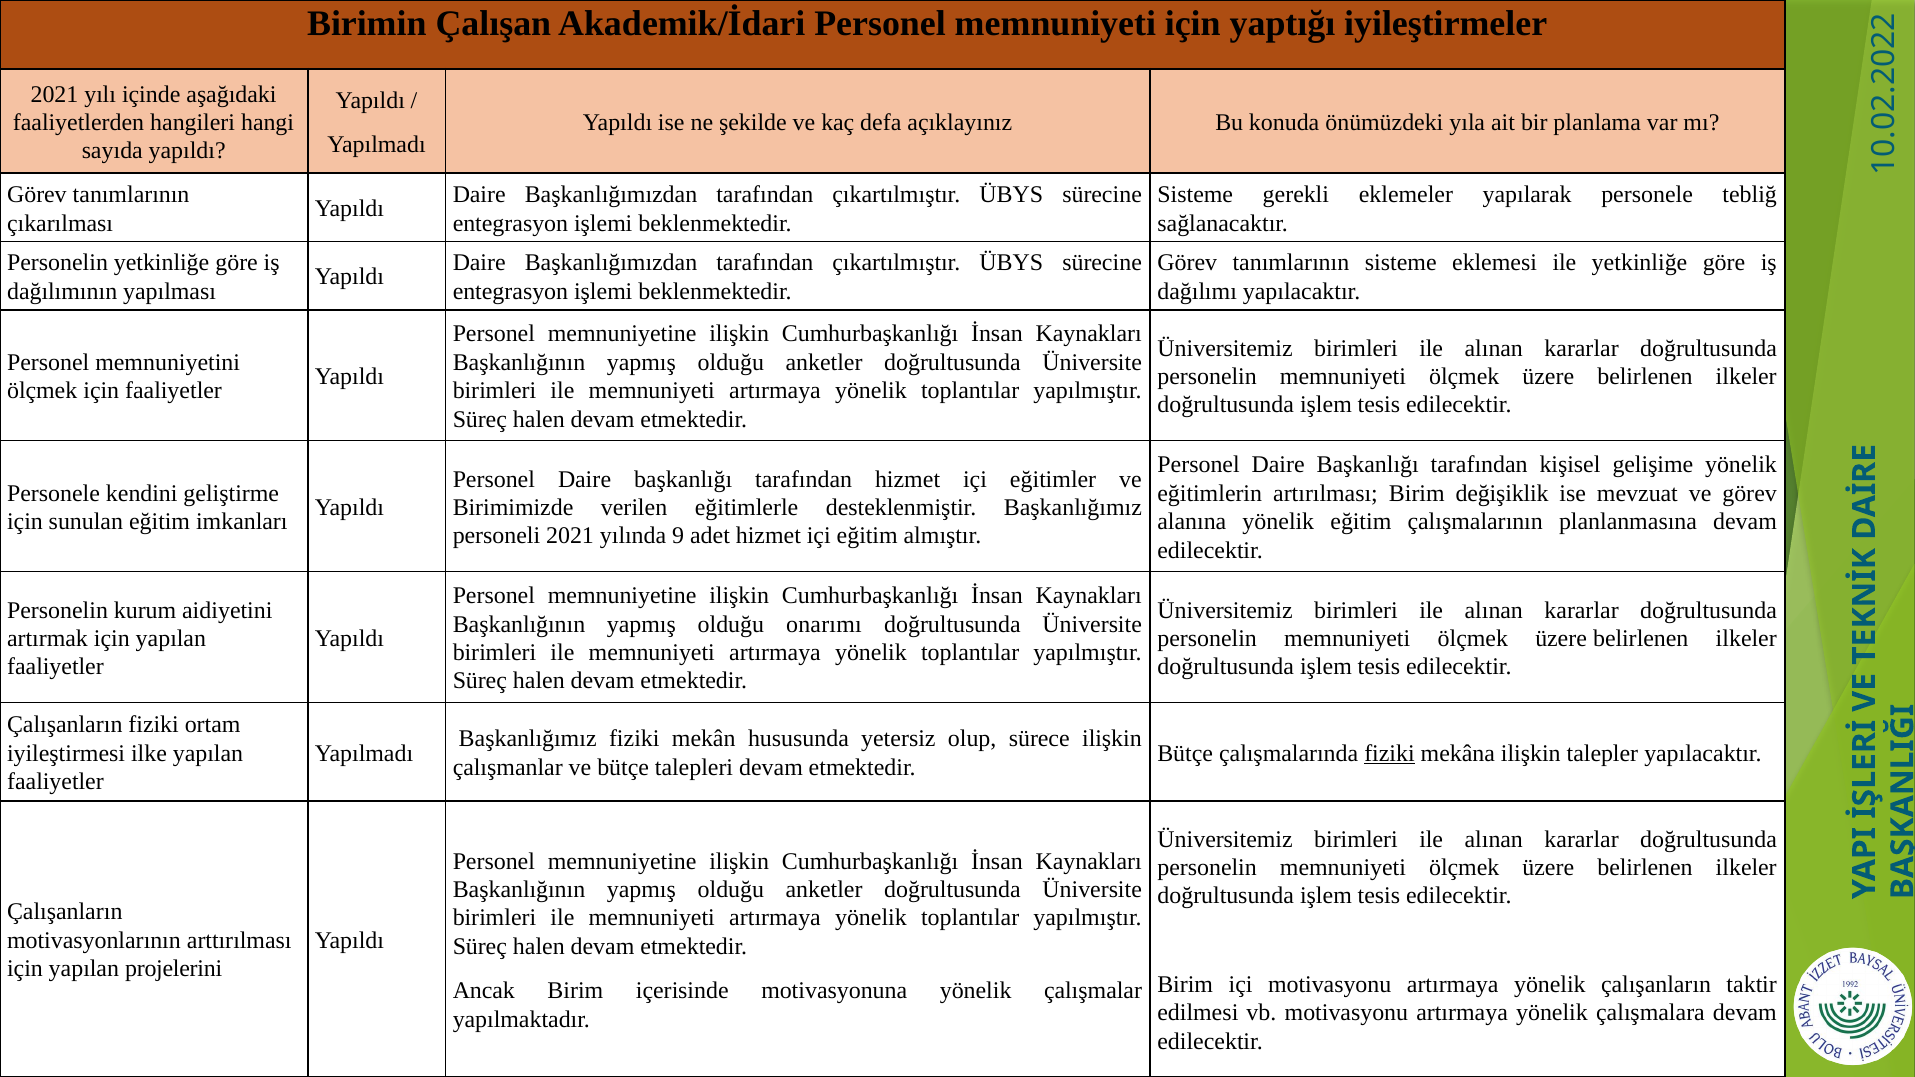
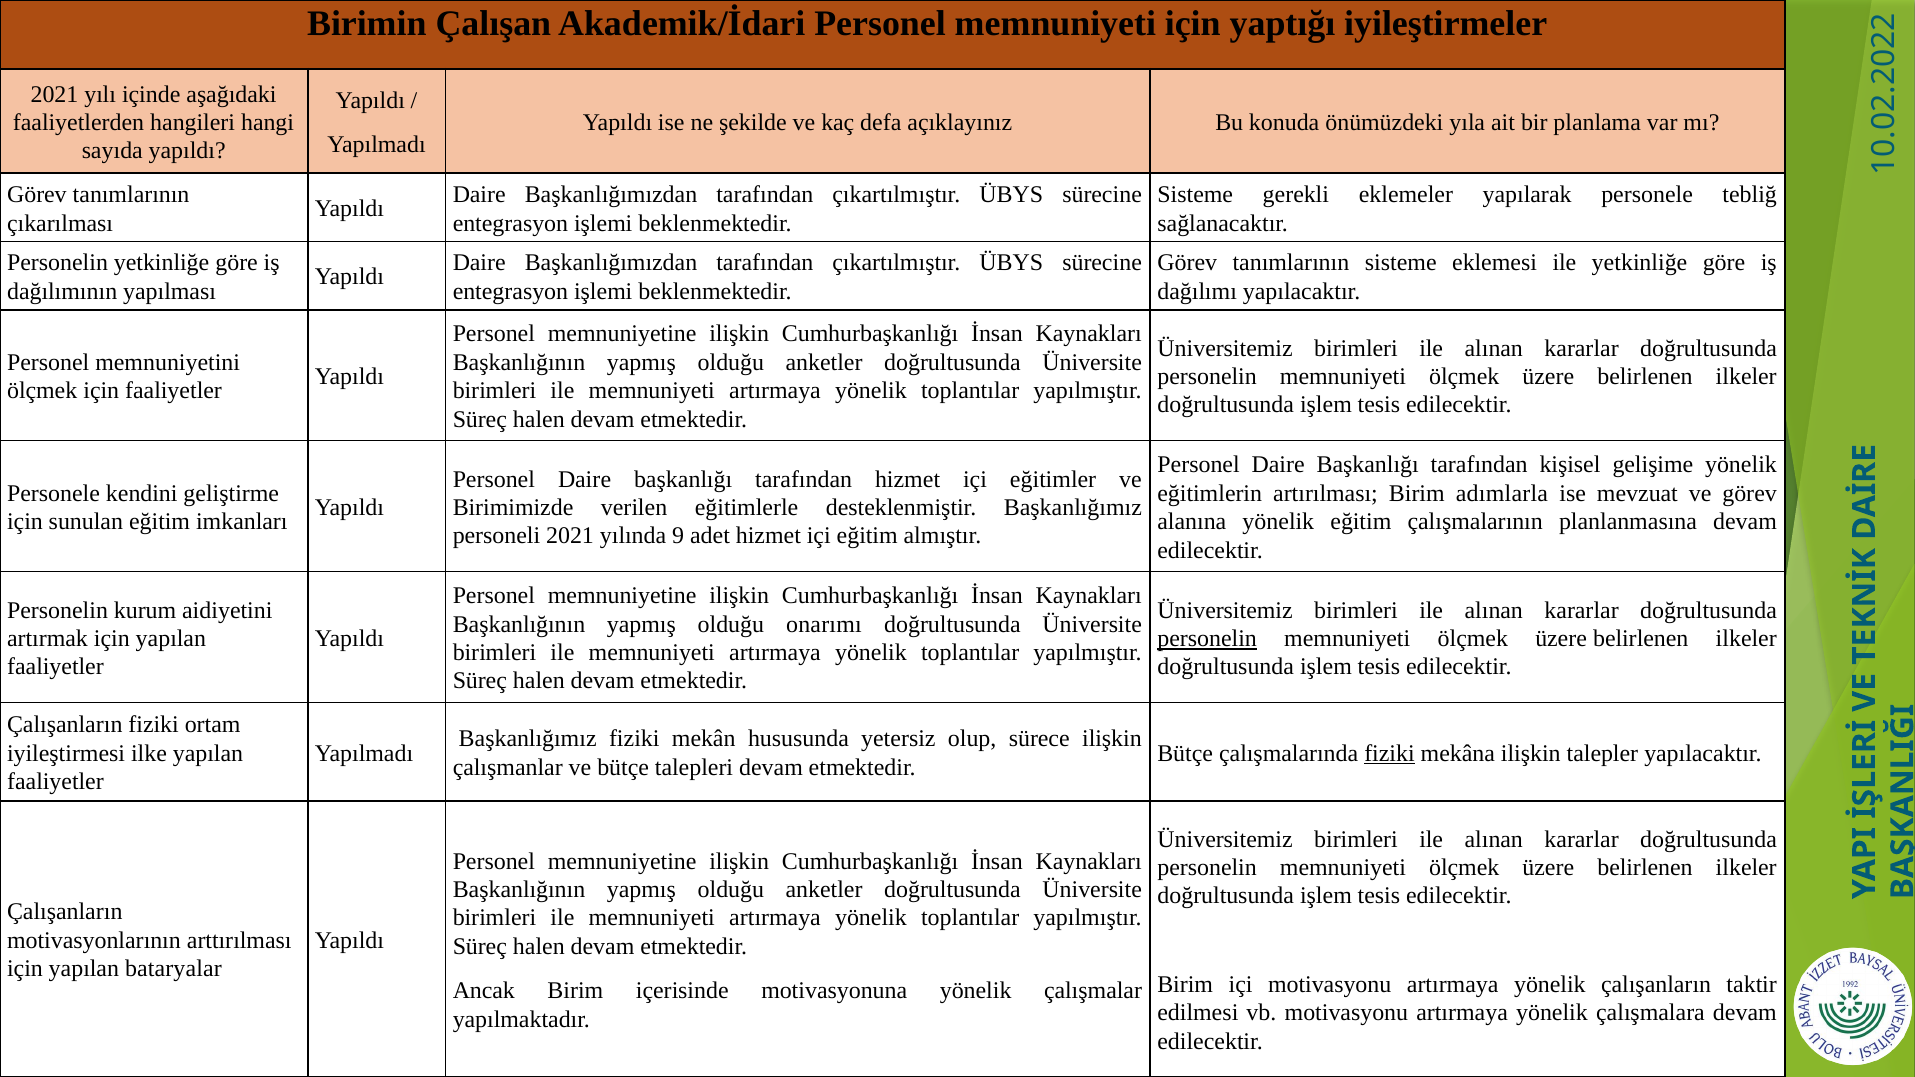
değişiklik: değişiklik -> adımlarla
personelin at (1207, 639) underline: none -> present
projelerini: projelerini -> bataryalar
